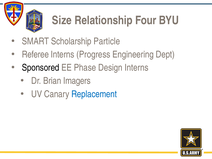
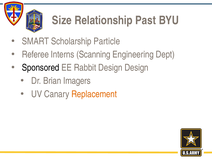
Four: Four -> Past
Progress: Progress -> Scanning
Phase: Phase -> Rabbit
Design Interns: Interns -> Design
Replacement colour: blue -> orange
